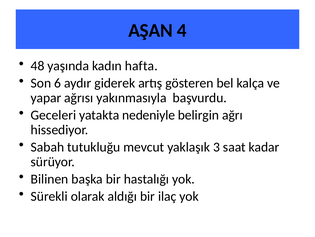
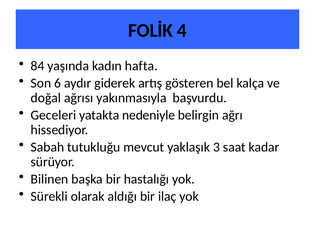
AŞAN: AŞAN -> FOLİK
48: 48 -> 84
yapar: yapar -> doğal
